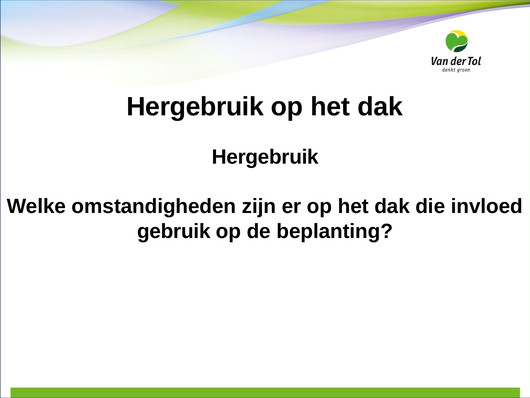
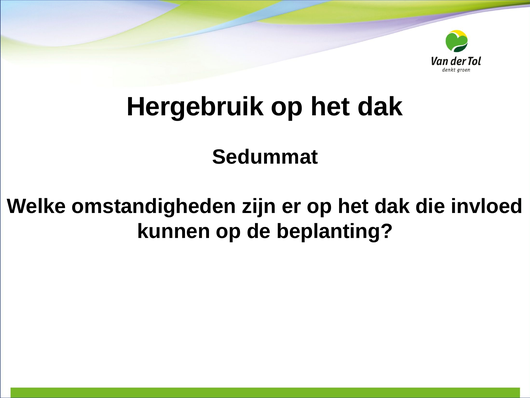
Hergebruik at (265, 157): Hergebruik -> Sedummat
gebruik: gebruik -> kunnen
